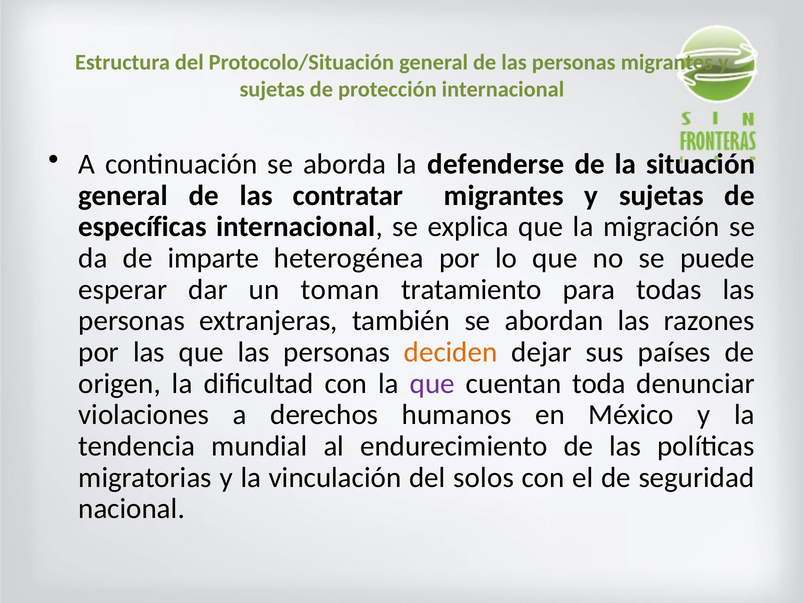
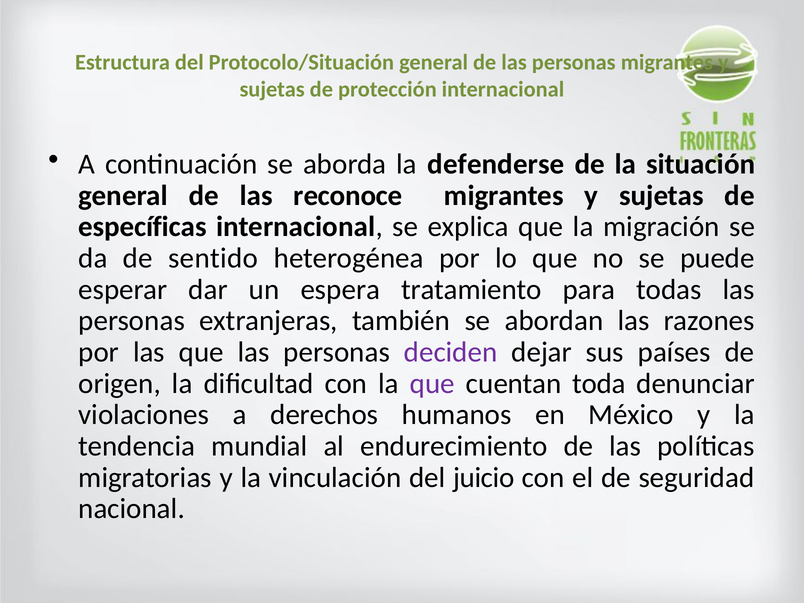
contratar: contratar -> reconoce
imparte: imparte -> sentido
toman: toman -> espera
deciden colour: orange -> purple
solos: solos -> juicio
